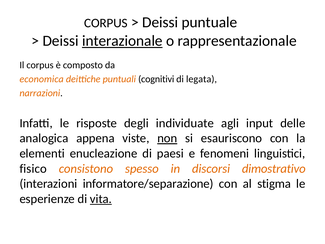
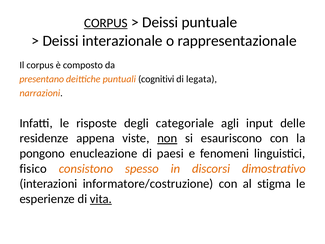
CORPUS at (106, 23) underline: none -> present
interazionale underline: present -> none
economica: economica -> presentano
individuate: individuate -> categoriale
analogica: analogica -> residenze
elementi: elementi -> pongono
informatore/separazione: informatore/separazione -> informatore/costruzione
